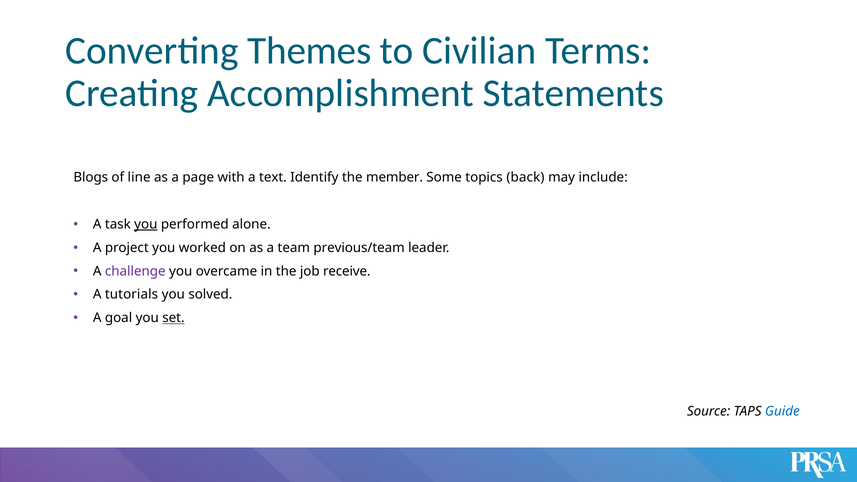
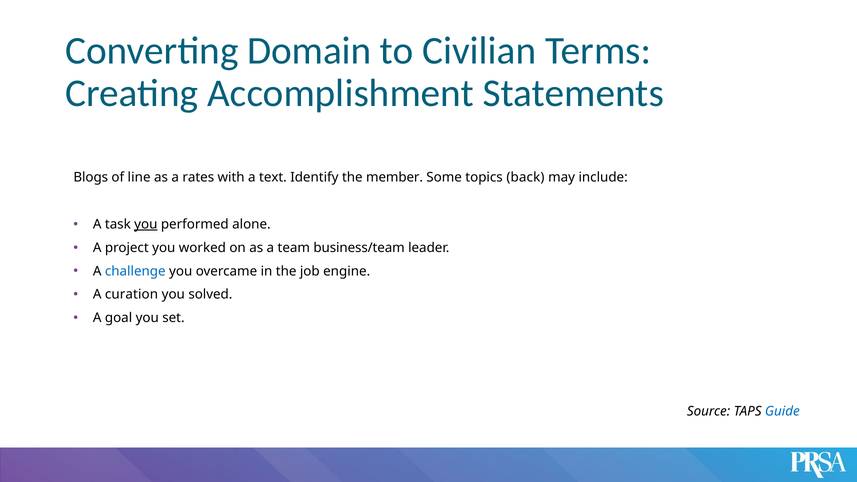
Themes: Themes -> Domain
page: page -> rates
previous/team: previous/team -> business/team
challenge colour: purple -> blue
receive: receive -> engine
tutorials: tutorials -> curation
set underline: present -> none
